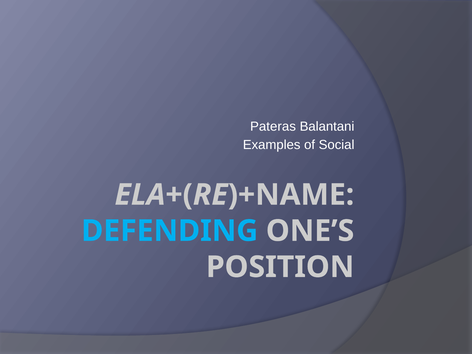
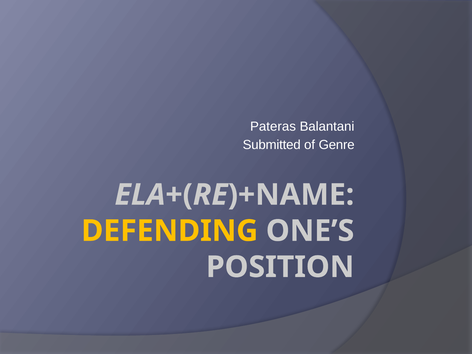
Examples: Examples -> Submitted
Social: Social -> Genre
DEFENDING colour: light blue -> yellow
